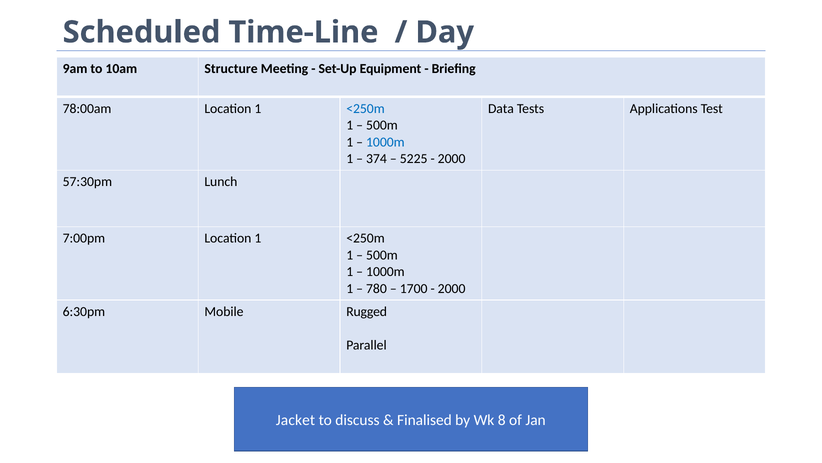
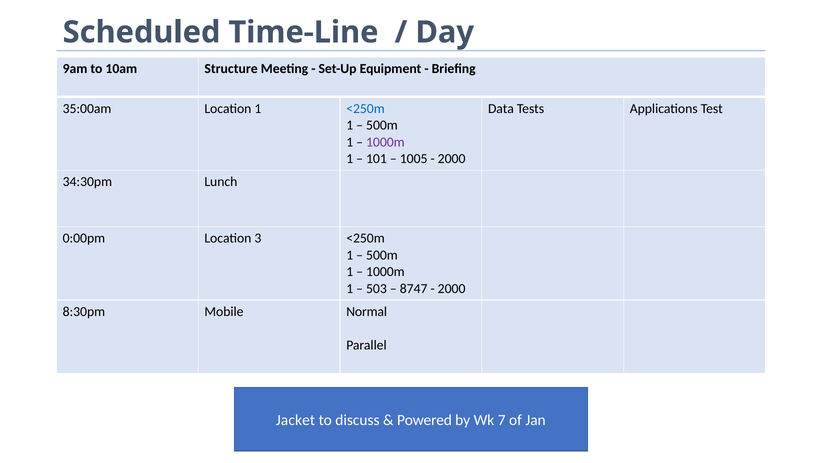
78:00am: 78:00am -> 35:00am
1000m at (385, 142) colour: blue -> purple
374: 374 -> 101
5225: 5225 -> 1005
57:30pm: 57:30pm -> 34:30pm
7:00pm: 7:00pm -> 0:00pm
1 at (258, 238): 1 -> 3
780: 780 -> 503
1700: 1700 -> 8747
6:30pm: 6:30pm -> 8:30pm
Rugged: Rugged -> Normal
Finalised: Finalised -> Powered
8: 8 -> 7
